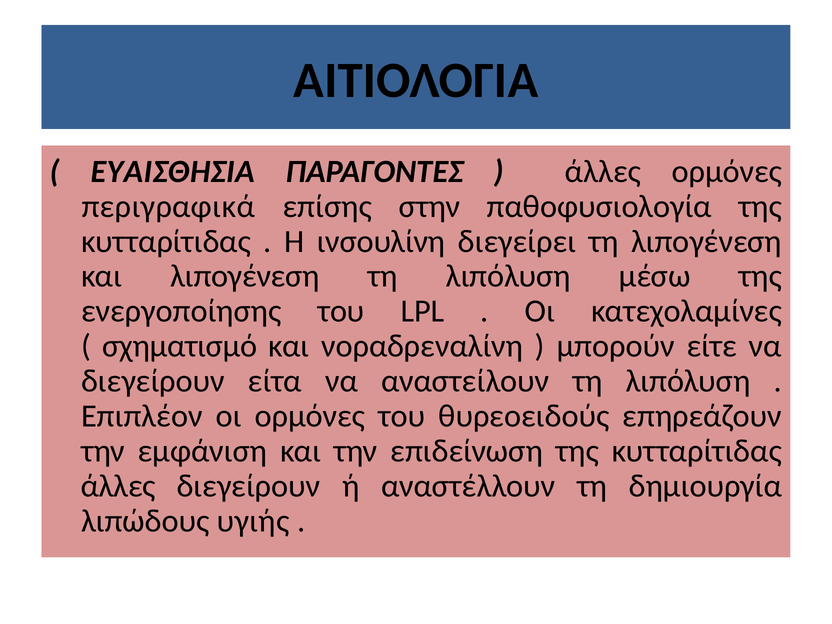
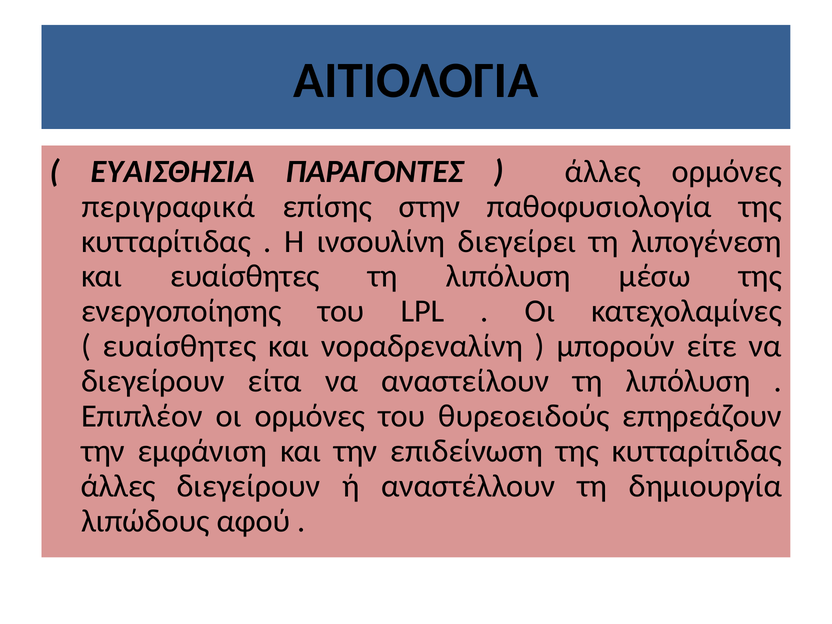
και λιπογένεση: λιπογένεση -> ευαίσθητες
σχηματισμό at (180, 346): σχηματισμό -> ευαίσθητες
υγιής: υγιής -> αφού
